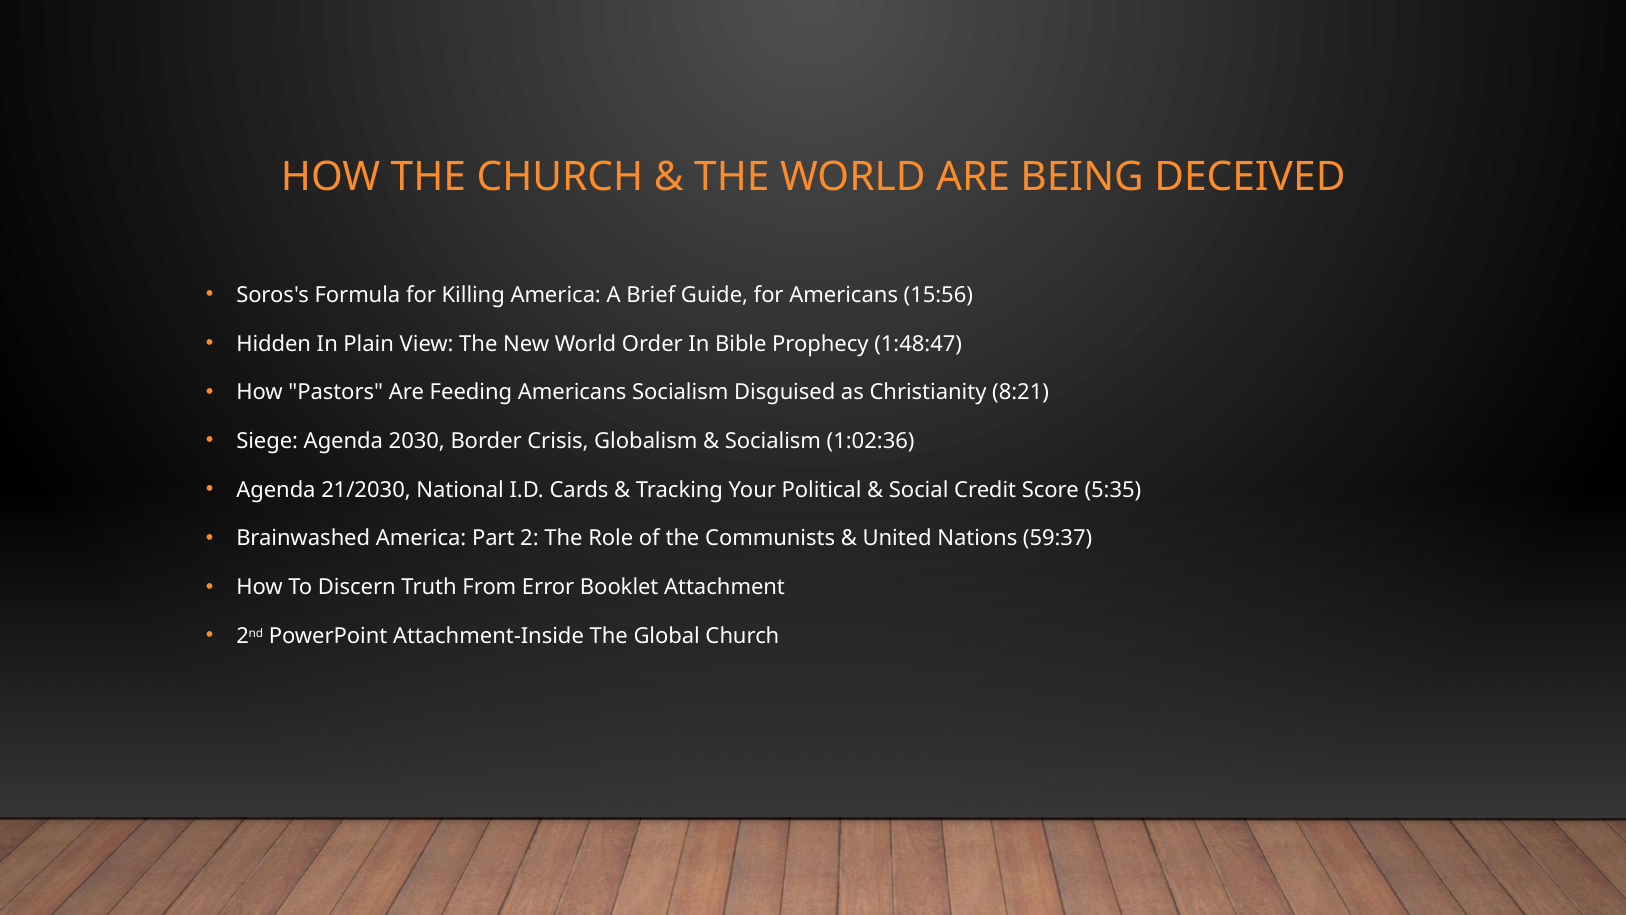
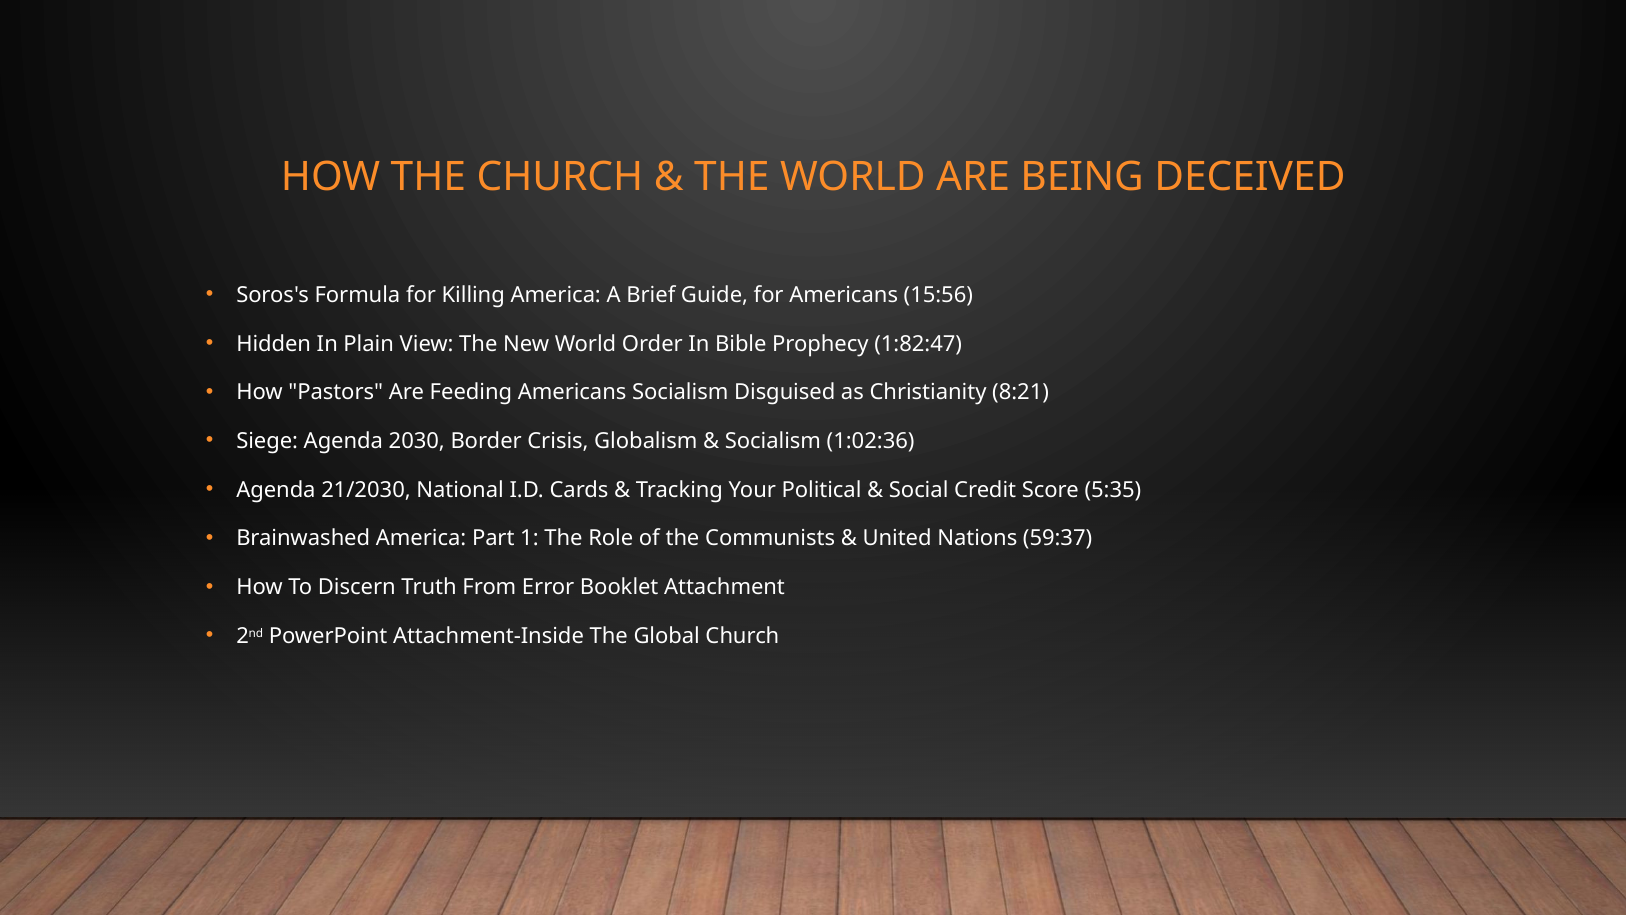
1:48:47: 1:48:47 -> 1:82:47
2: 2 -> 1
